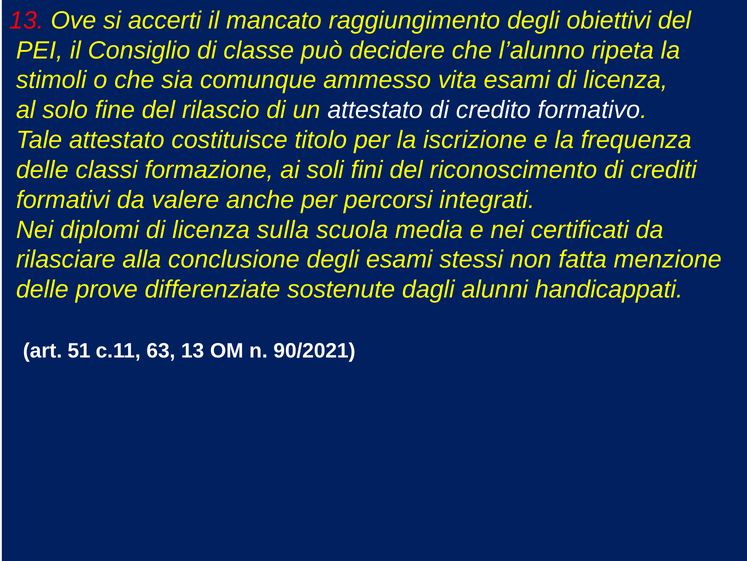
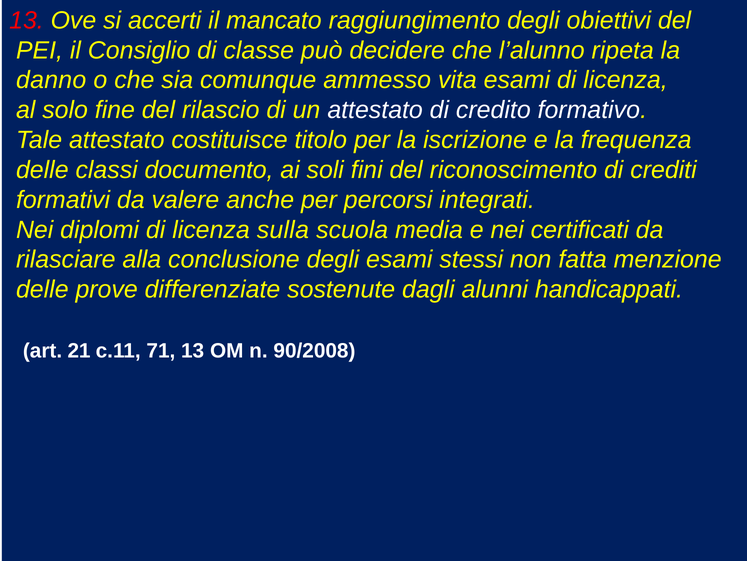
stimoli: stimoli -> danno
formazione: formazione -> documento
51: 51 -> 21
63: 63 -> 71
90/2021: 90/2021 -> 90/2008
